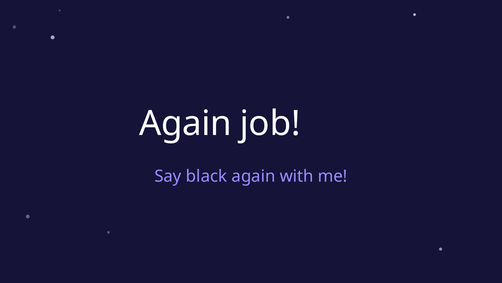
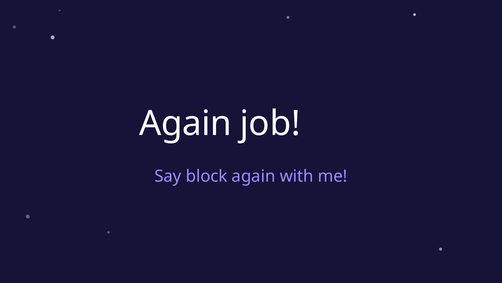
black: black -> block
